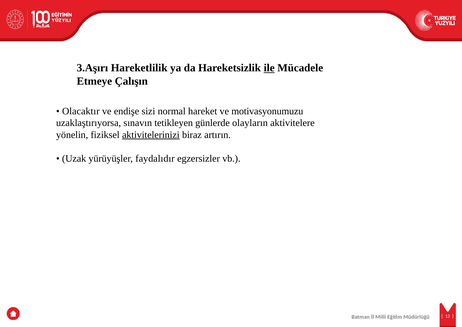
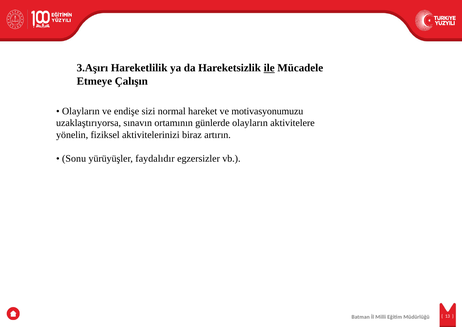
Olacaktır at (81, 111): Olacaktır -> Olayların
tetikleyen: tetikleyen -> ortamının
aktivitelerinizi underline: present -> none
Uzak: Uzak -> Sonu
